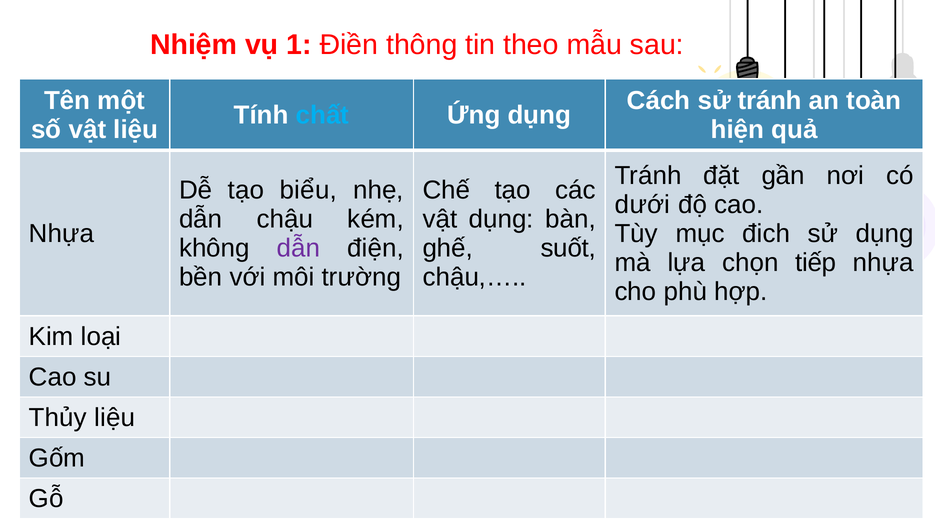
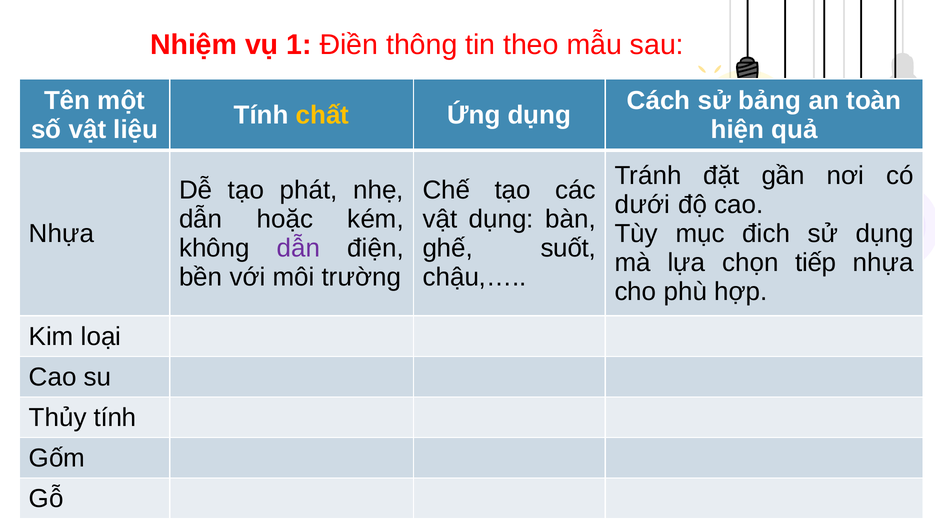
sử tránh: tránh -> bảng
chất colour: light blue -> yellow
biểu: biểu -> phát
chậu: chậu -> hoặc
Thủy liệu: liệu -> tính
